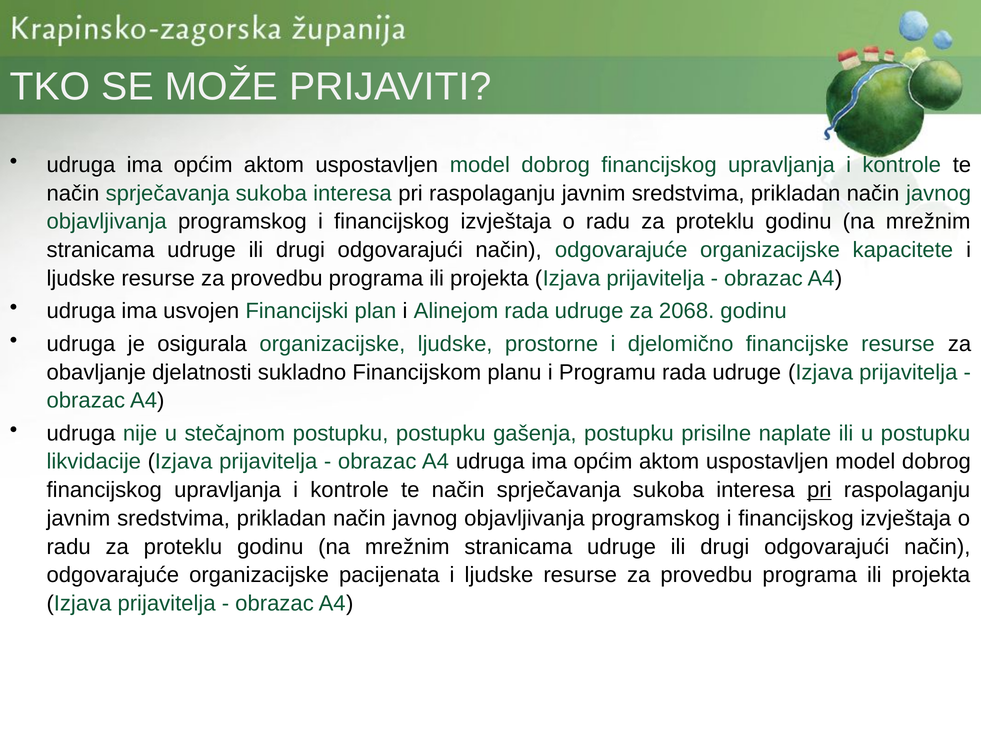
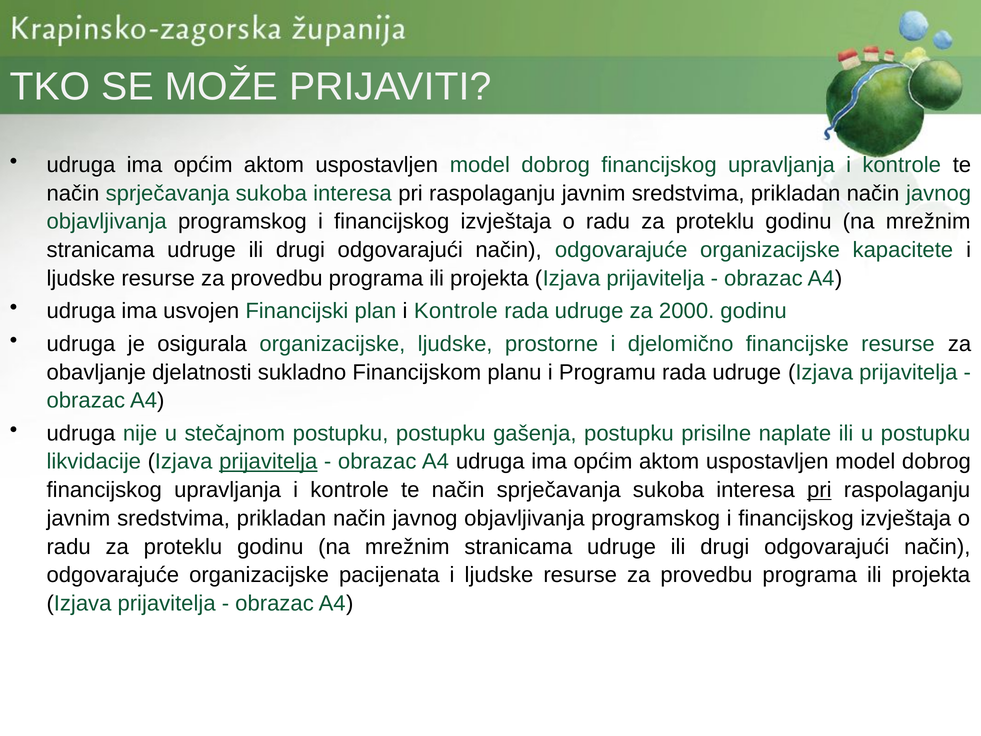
plan i Alinejom: Alinejom -> Kontrole
2068: 2068 -> 2000
prijavitelja at (268, 462) underline: none -> present
